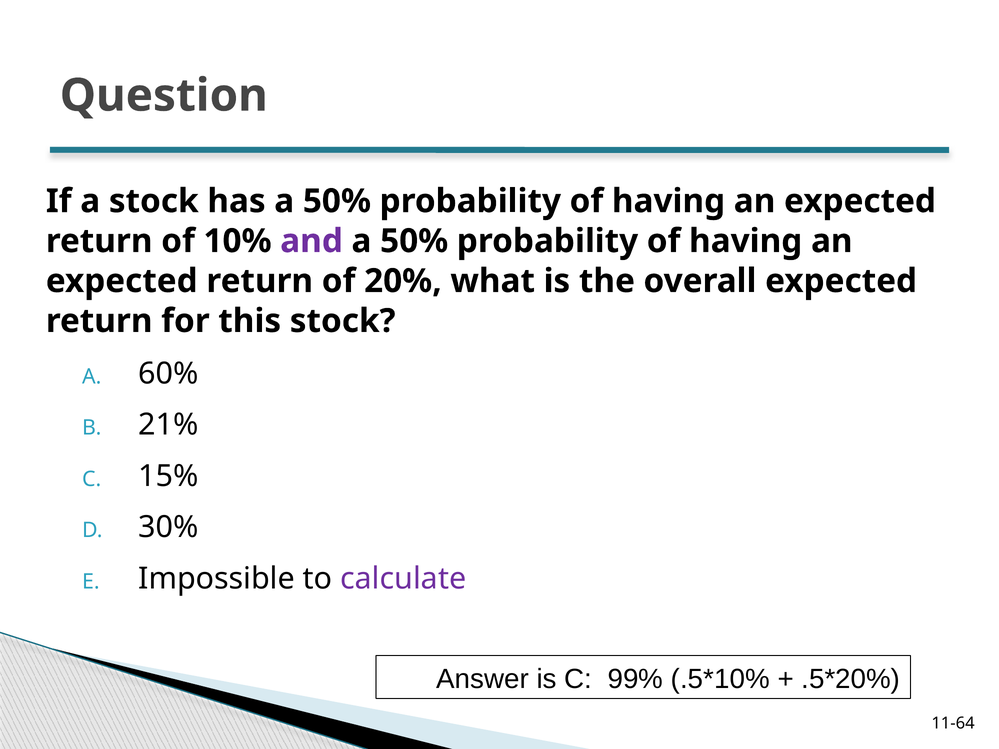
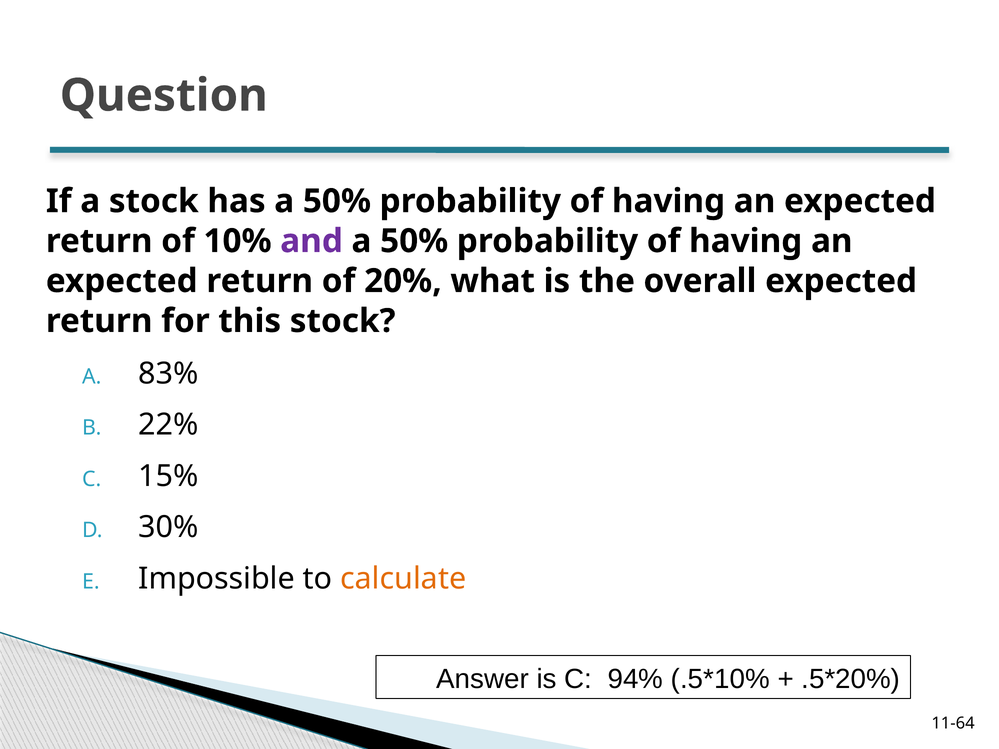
60%: 60% -> 83%
21%: 21% -> 22%
calculate colour: purple -> orange
99%: 99% -> 94%
